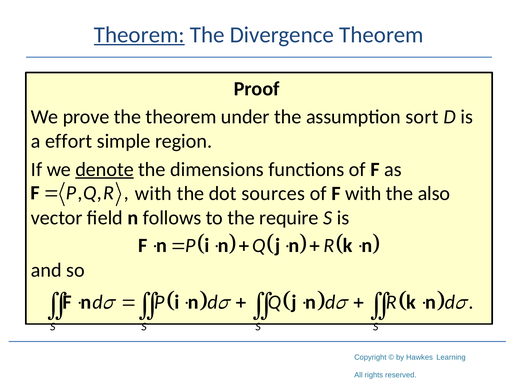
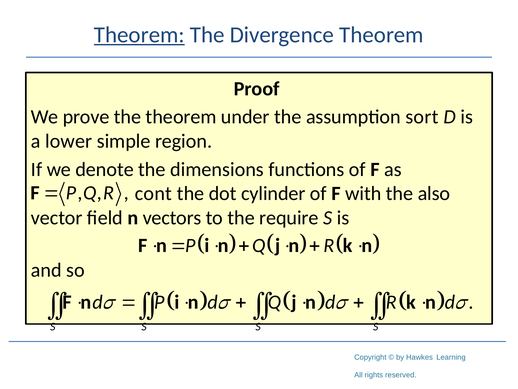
effort: effort -> lower
denote underline: present -> none
with at (153, 193): with -> cont
sources: sources -> cylinder
follows: follows -> vectors
